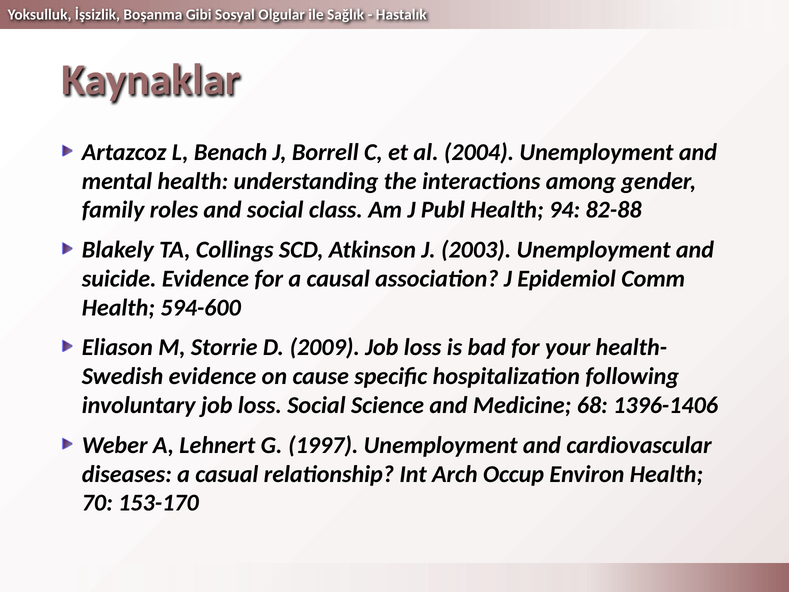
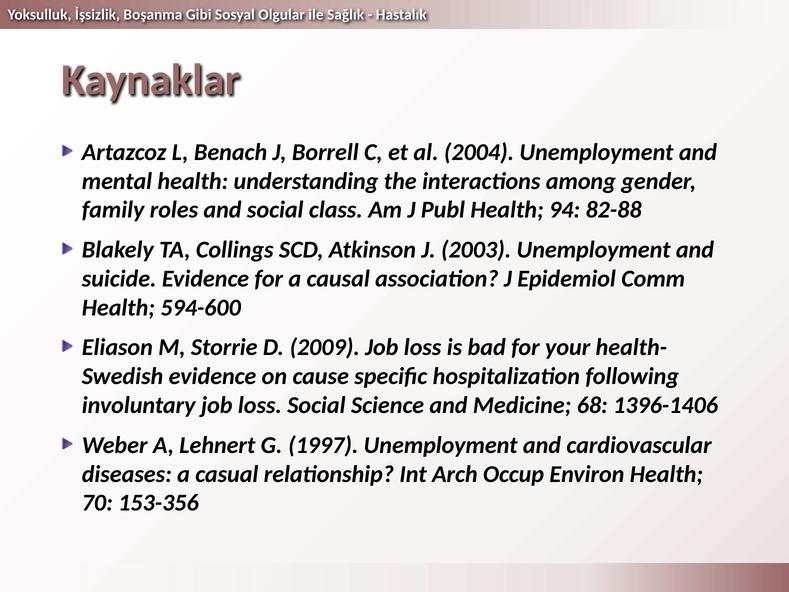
153-170: 153-170 -> 153-356
